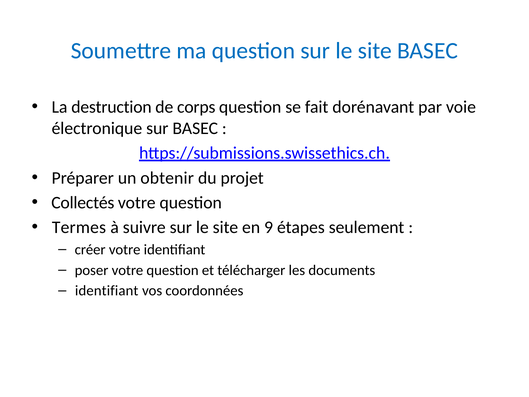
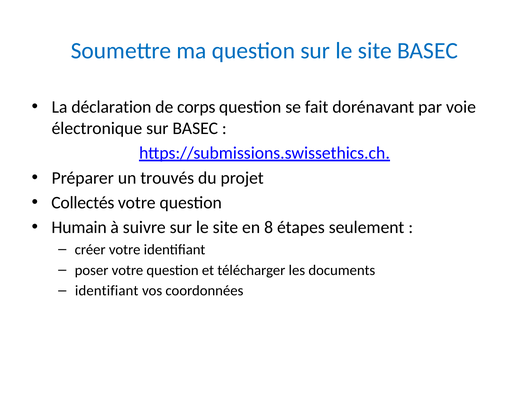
destruction: destruction -> déclaration
obtenir: obtenir -> trouvés
Termes: Termes -> Humain
9: 9 -> 8
